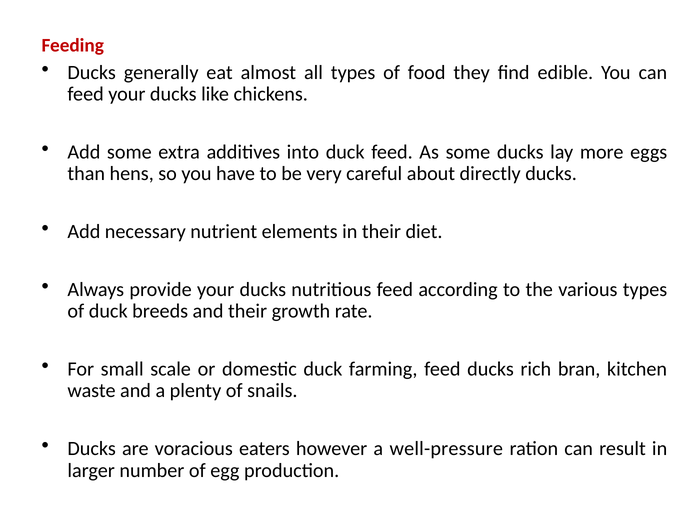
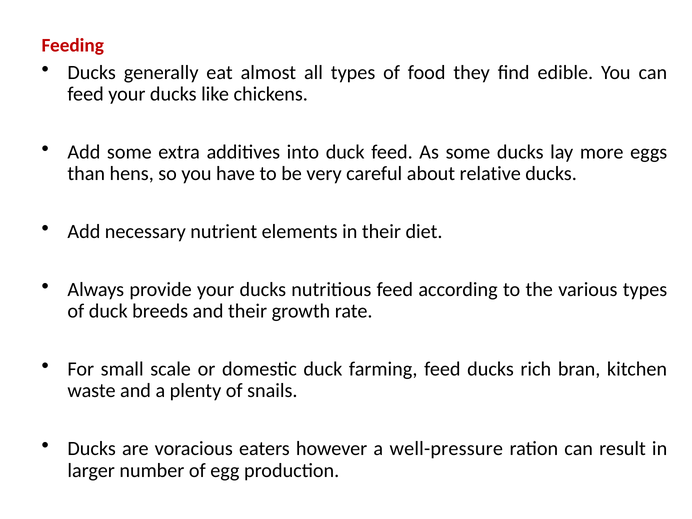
directly: directly -> relative
